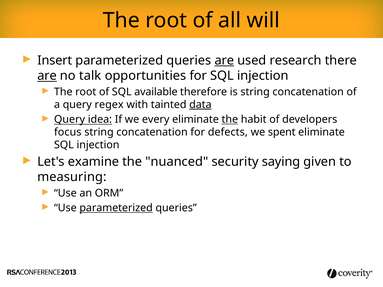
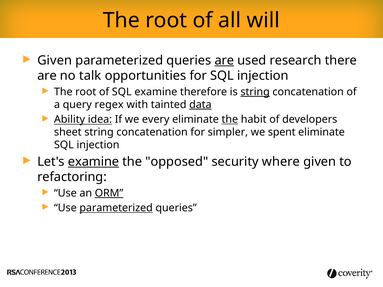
Insert at (55, 61): Insert -> Given
are at (47, 76) underline: present -> none
SQL available: available -> examine
string at (255, 92) underline: none -> present
Query at (70, 120): Query -> Ability
focus: focus -> sheet
defects: defects -> simpler
examine at (94, 162) underline: none -> present
nuanced: nuanced -> opposed
saying: saying -> where
measuring: measuring -> refactoring
ORM underline: none -> present
